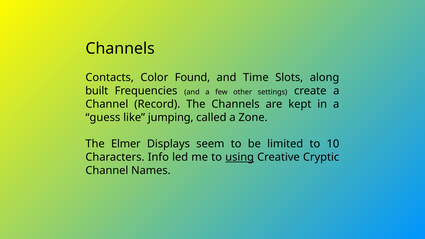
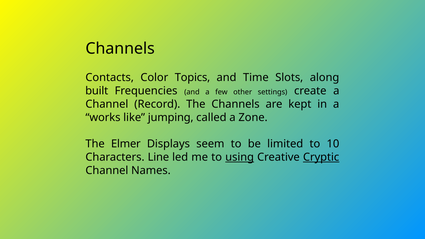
Found: Found -> Topics
guess: guess -> works
Info: Info -> Line
Cryptic underline: none -> present
